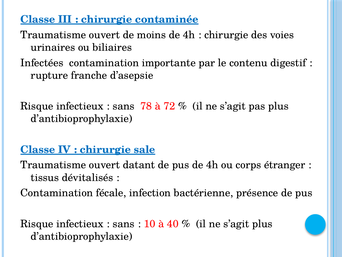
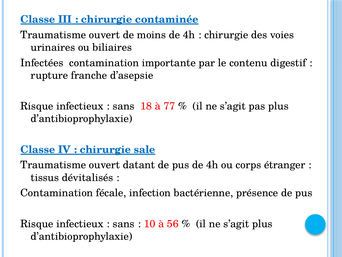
78: 78 -> 18
72: 72 -> 77
40: 40 -> 56
